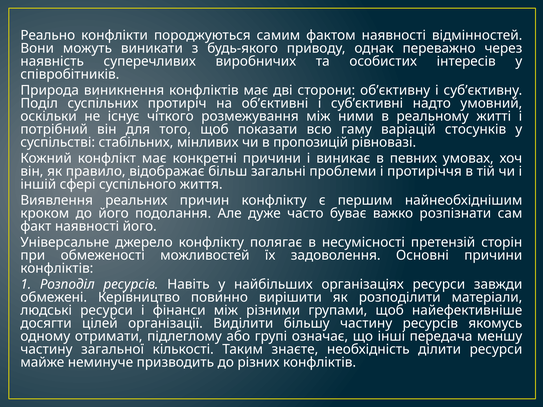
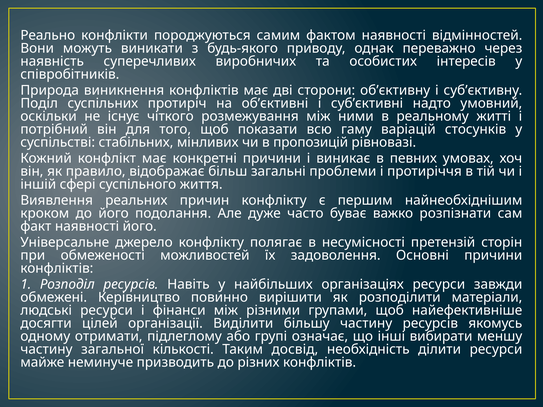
передача: передача -> вибирати
знаєте: знаєте -> досвід
